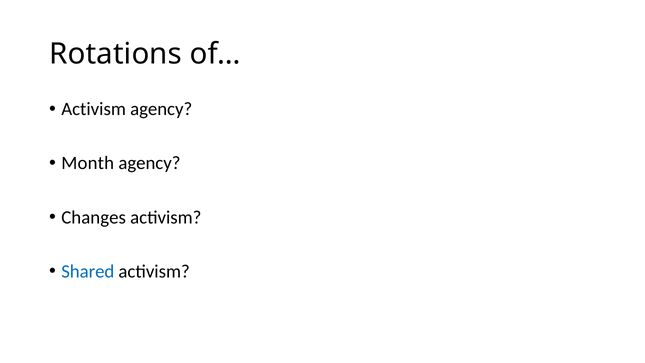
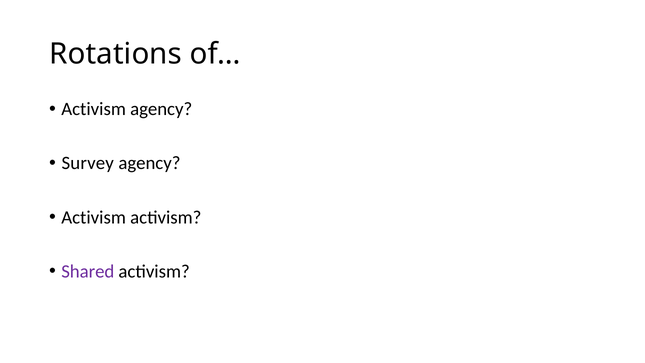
Month: Month -> Survey
Changes at (94, 217): Changes -> Activism
Shared colour: blue -> purple
